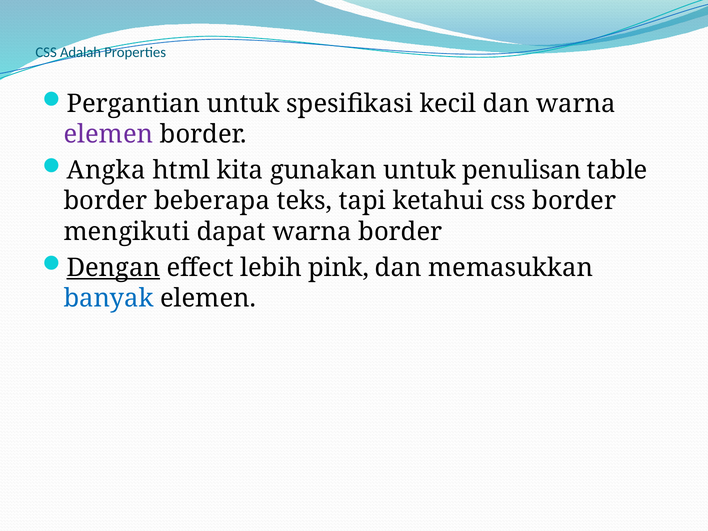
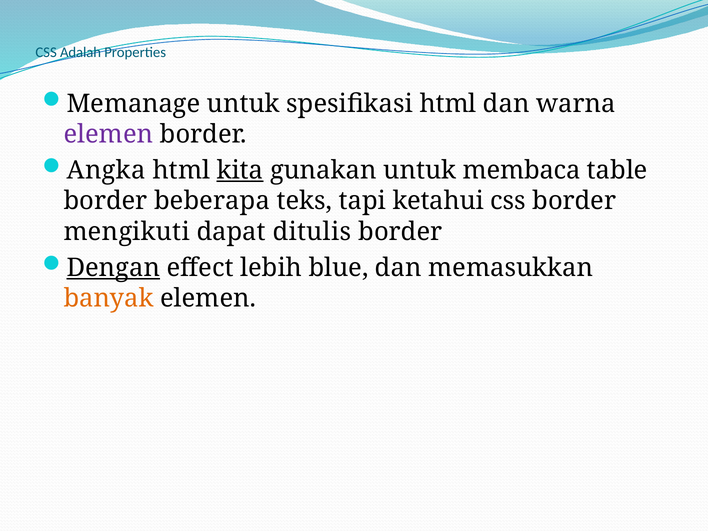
Pergantian: Pergantian -> Memanage
spesifikasi kecil: kecil -> html
kita underline: none -> present
penulisan: penulisan -> membaca
dapat warna: warna -> ditulis
pink: pink -> blue
banyak colour: blue -> orange
